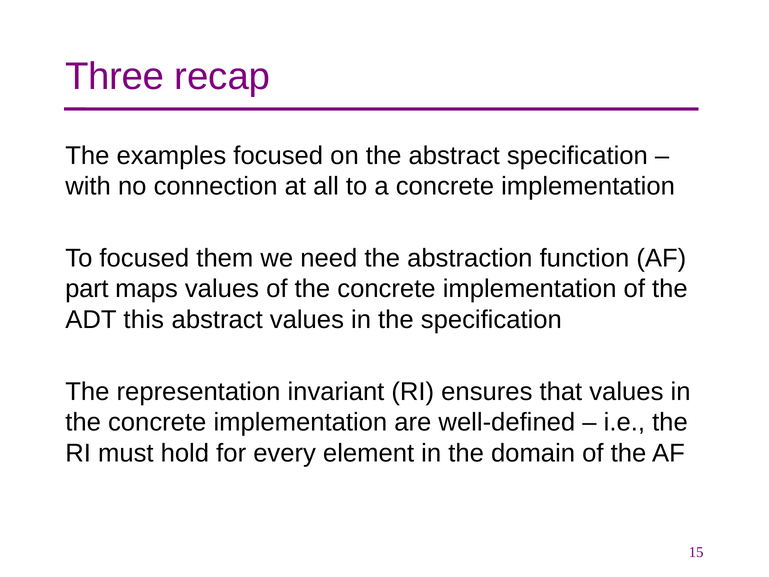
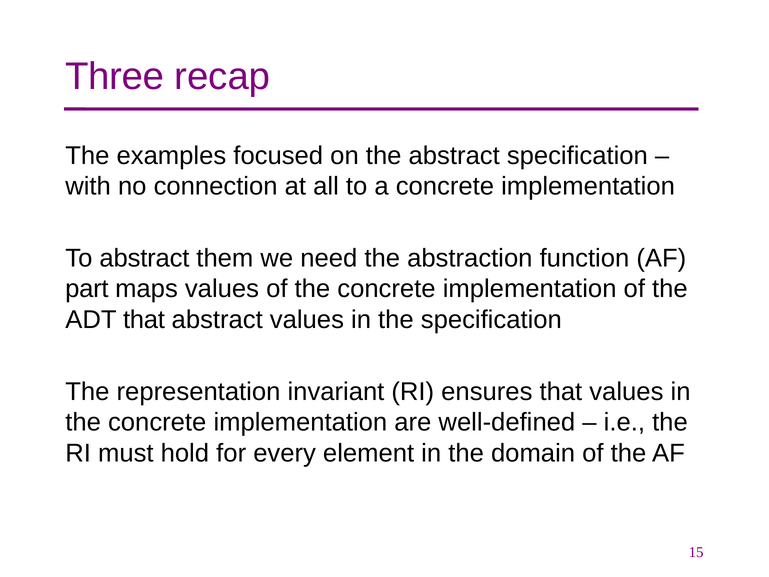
To focused: focused -> abstract
ADT this: this -> that
